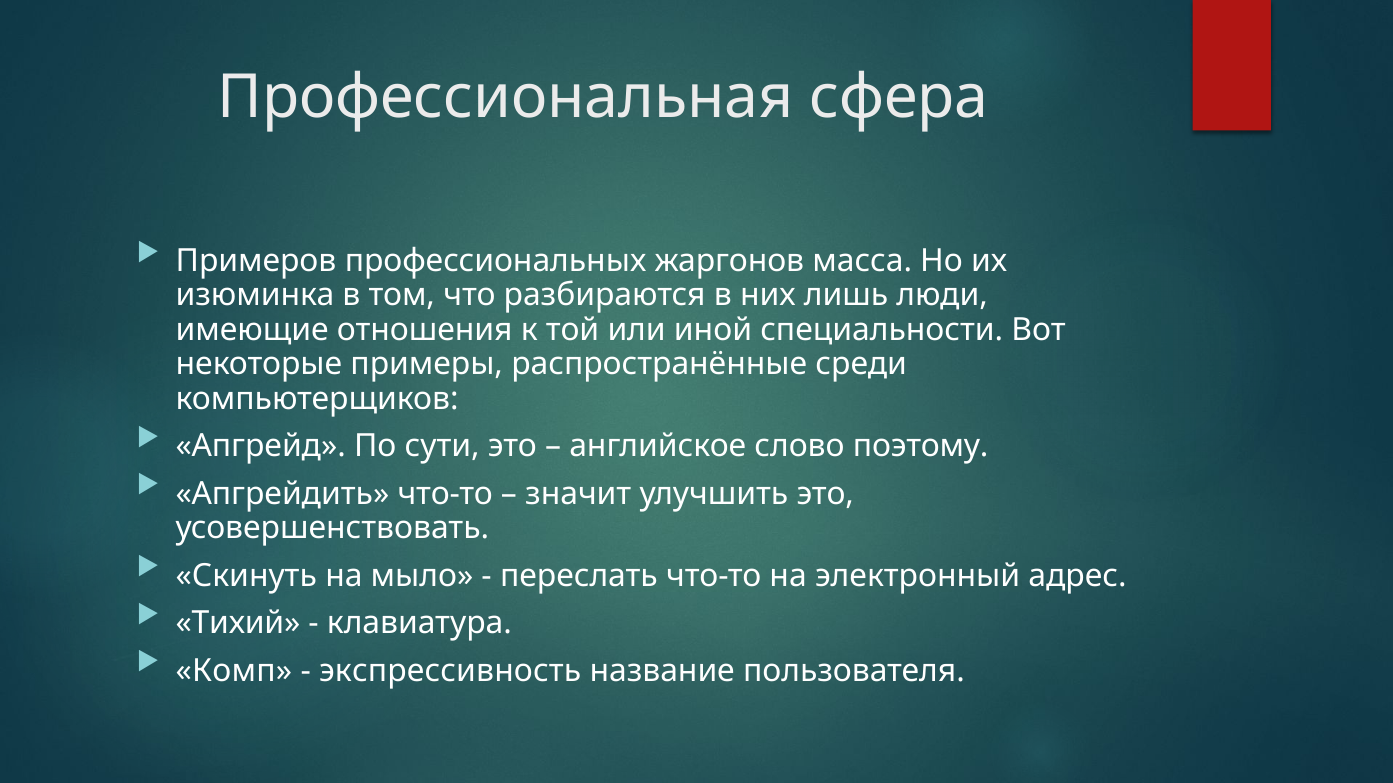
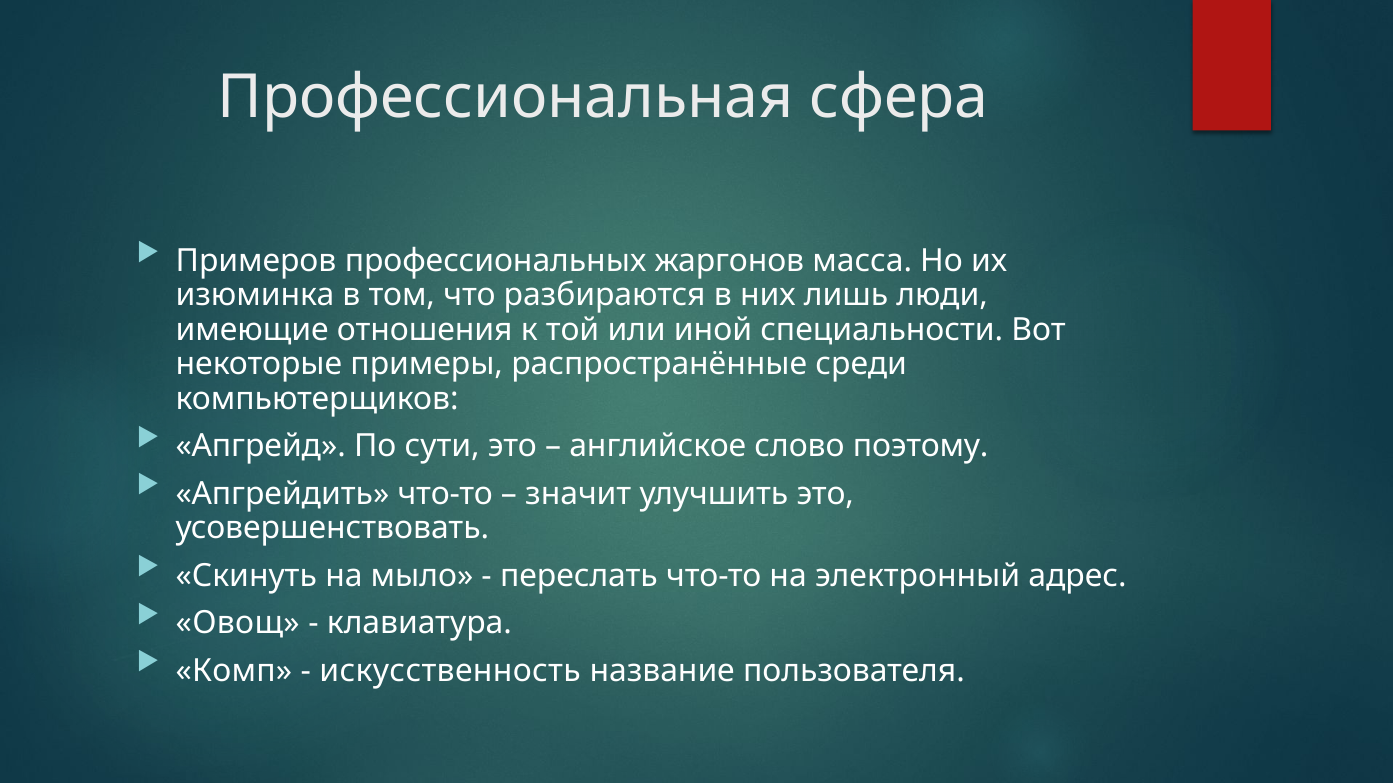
Тихий: Тихий -> Овощ
экспрессивность: экспрессивность -> искусственность
